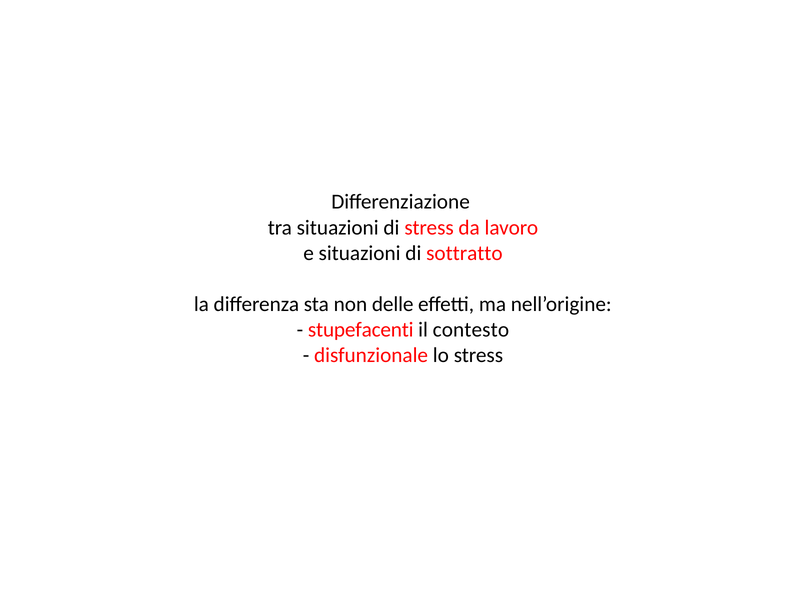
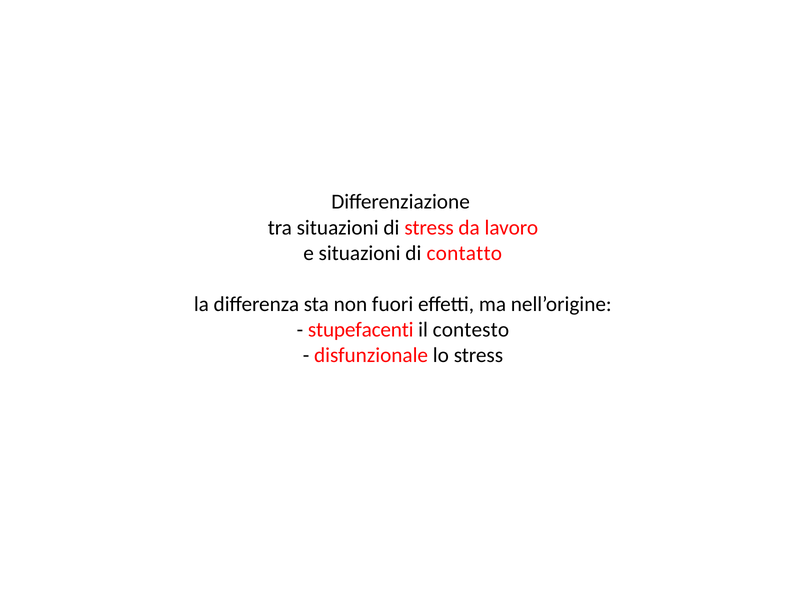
sottratto: sottratto -> contatto
delle: delle -> fuori
